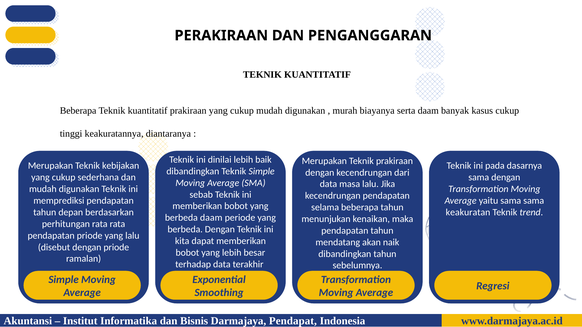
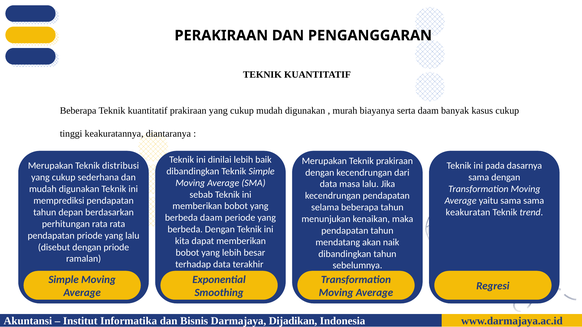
kebijakan: kebijakan -> distribusi
Pendapat: Pendapat -> Dijadikan
